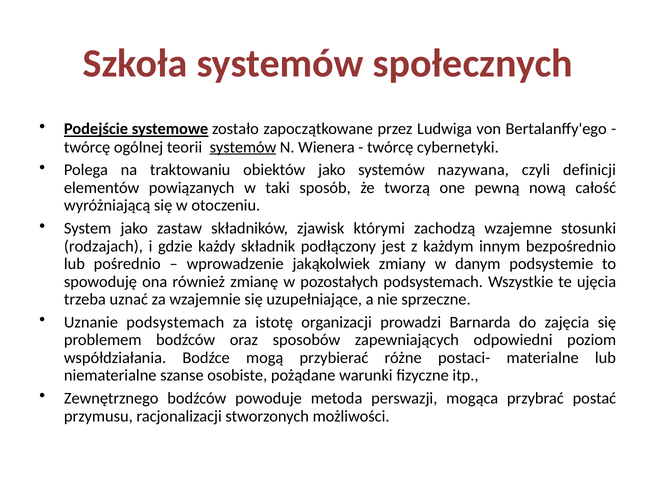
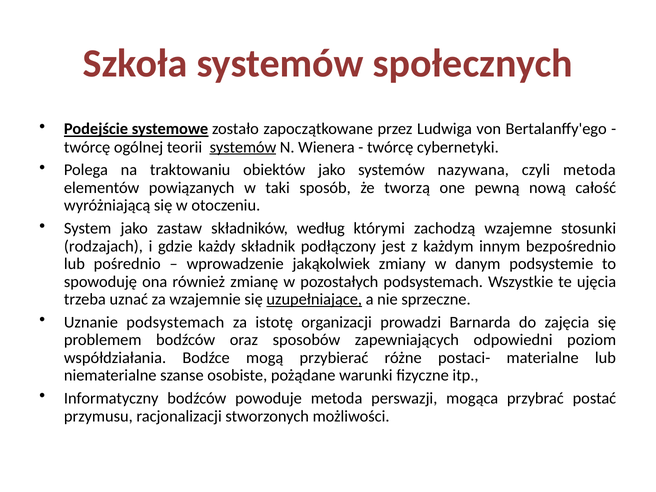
czyli definicji: definicji -> metoda
zjawisk: zjawisk -> według
uzupełniające underline: none -> present
Zewnętrznego: Zewnętrznego -> Informatyczny
